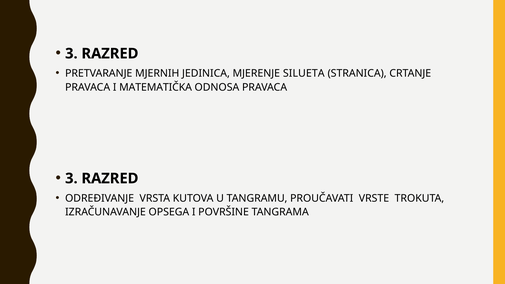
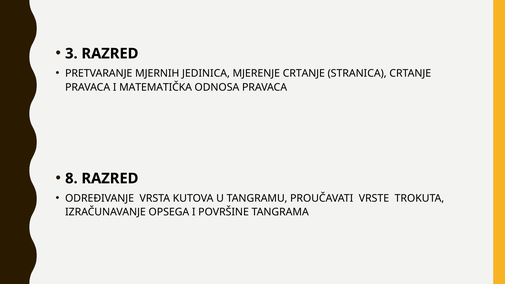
MJERENJE SILUETA: SILUETA -> CRTANJE
3 at (71, 178): 3 -> 8
